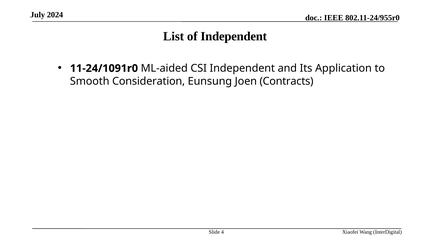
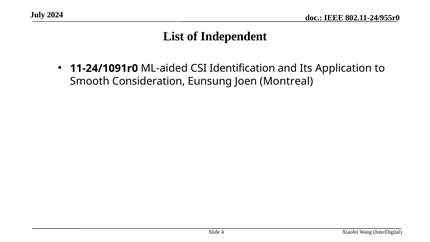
CSI Independent: Independent -> Identification
Contracts: Contracts -> Montreal
